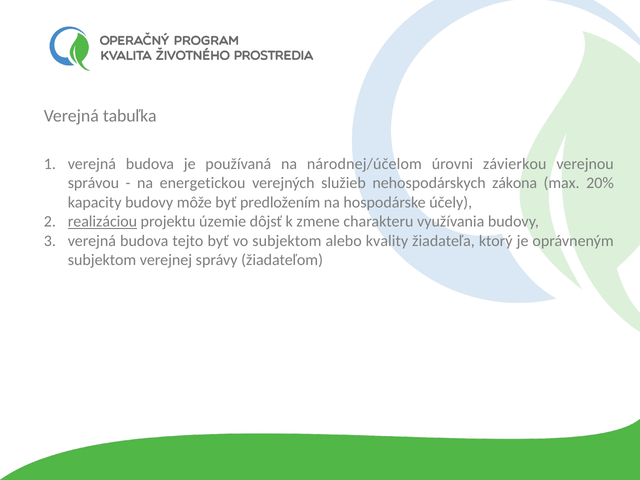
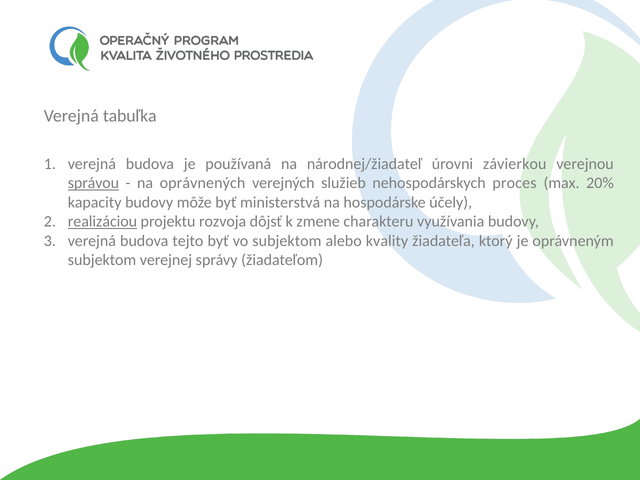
národnej/účelom: národnej/účelom -> národnej/žiadateľ
správou underline: none -> present
energetickou: energetickou -> oprávnených
zákona: zákona -> proces
predložením: predložením -> ministerstvá
územie: územie -> rozvoja
